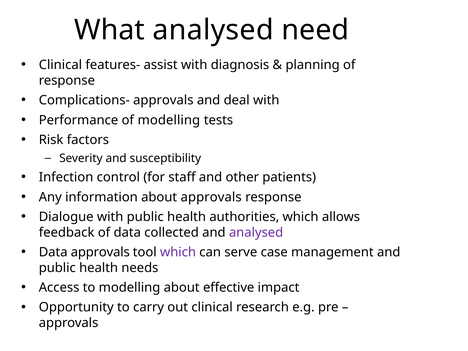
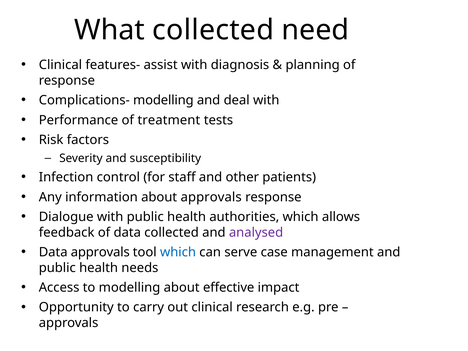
What analysed: analysed -> collected
Complications- approvals: approvals -> modelling
of modelling: modelling -> treatment
which at (178, 252) colour: purple -> blue
